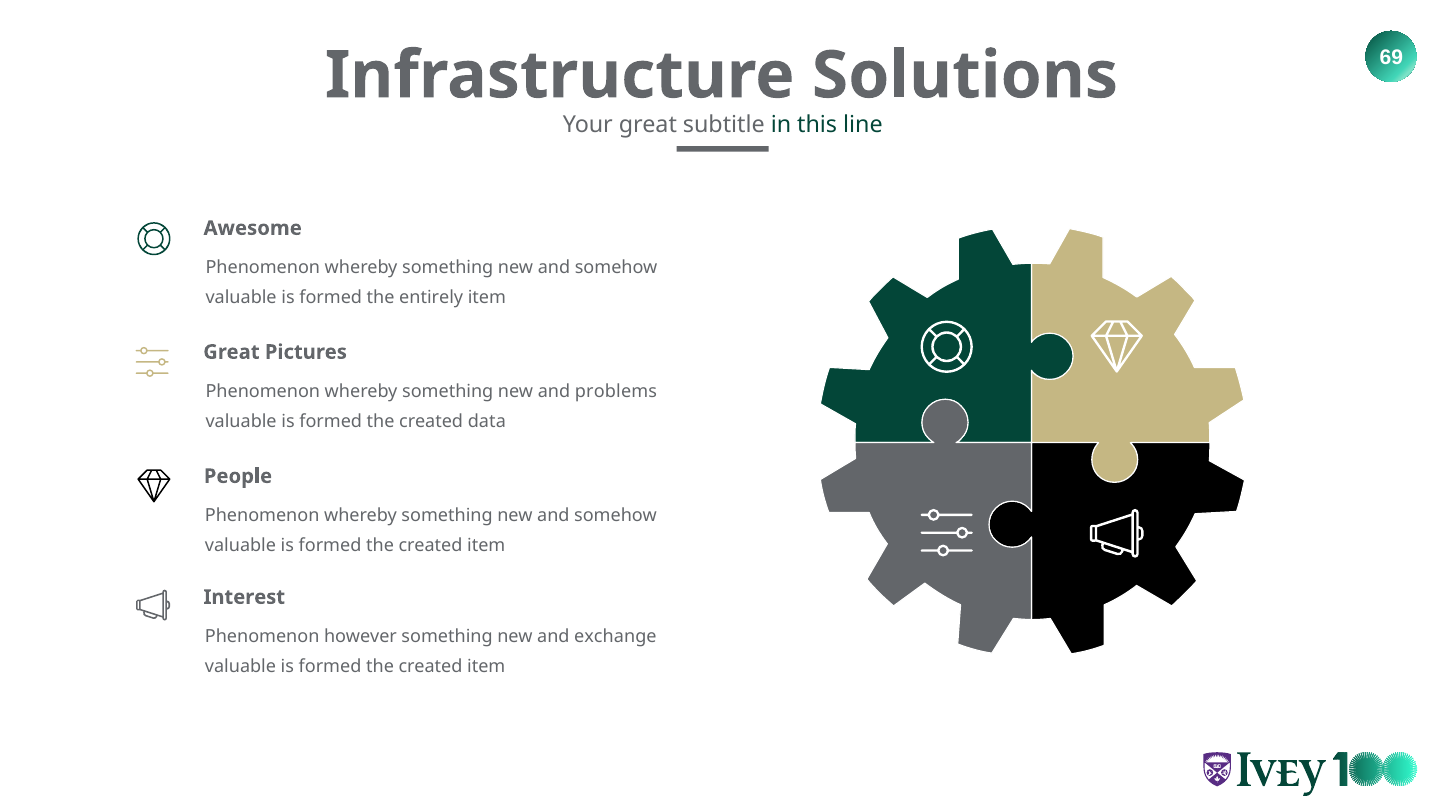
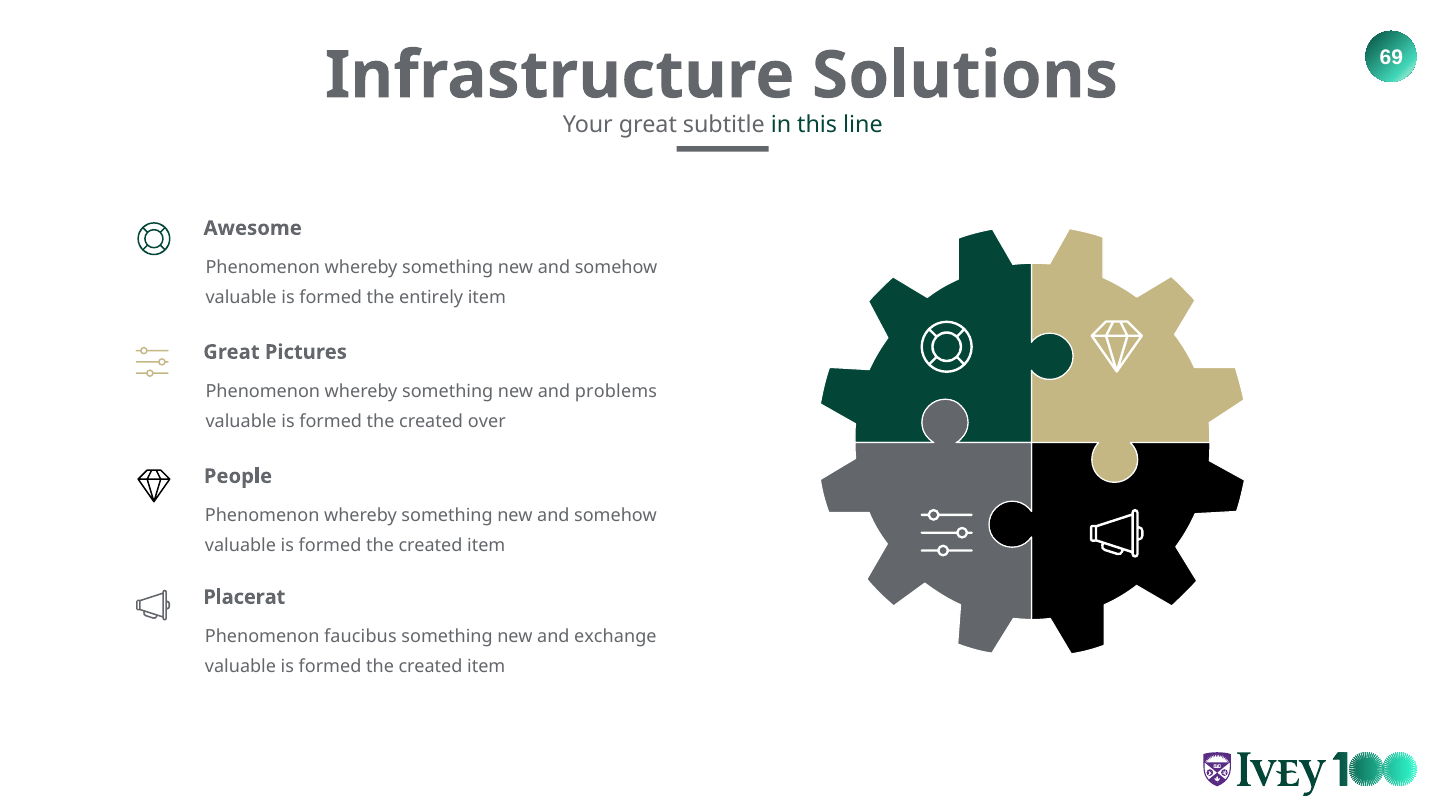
data: data -> over
Interest: Interest -> Placerat
however: however -> faucibus
